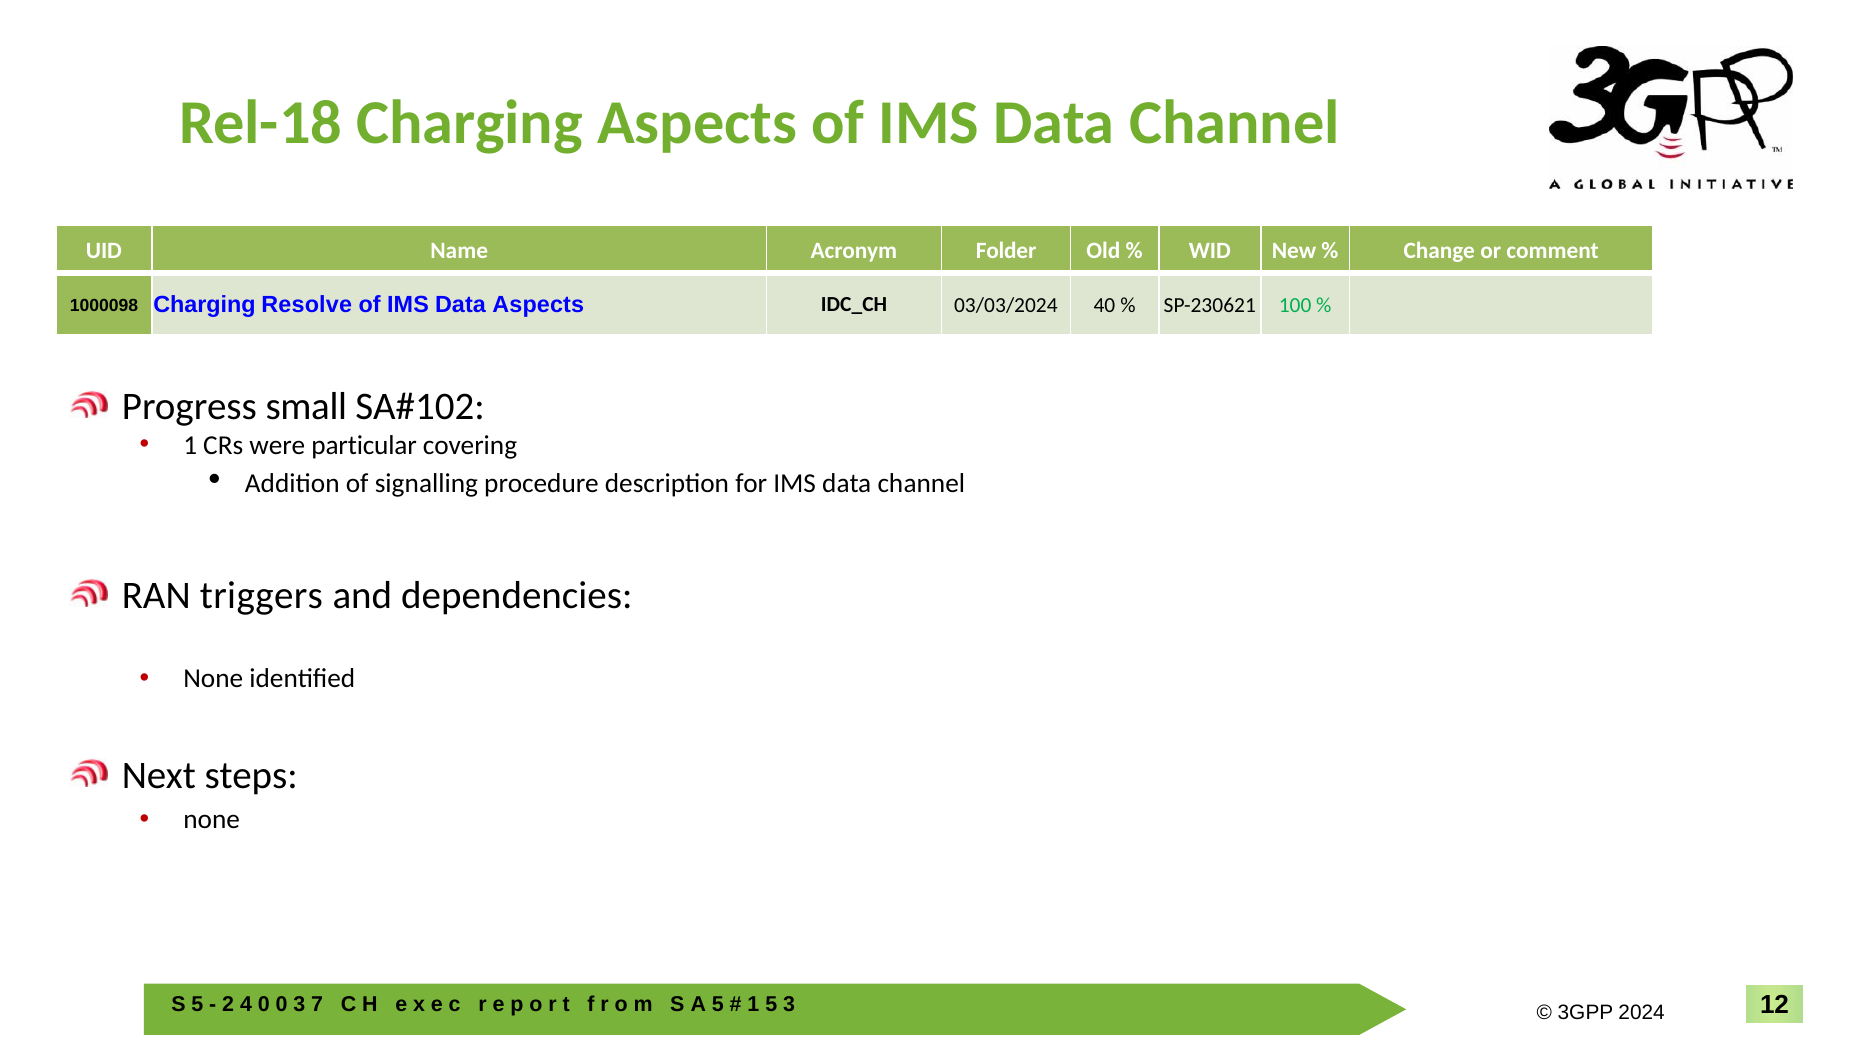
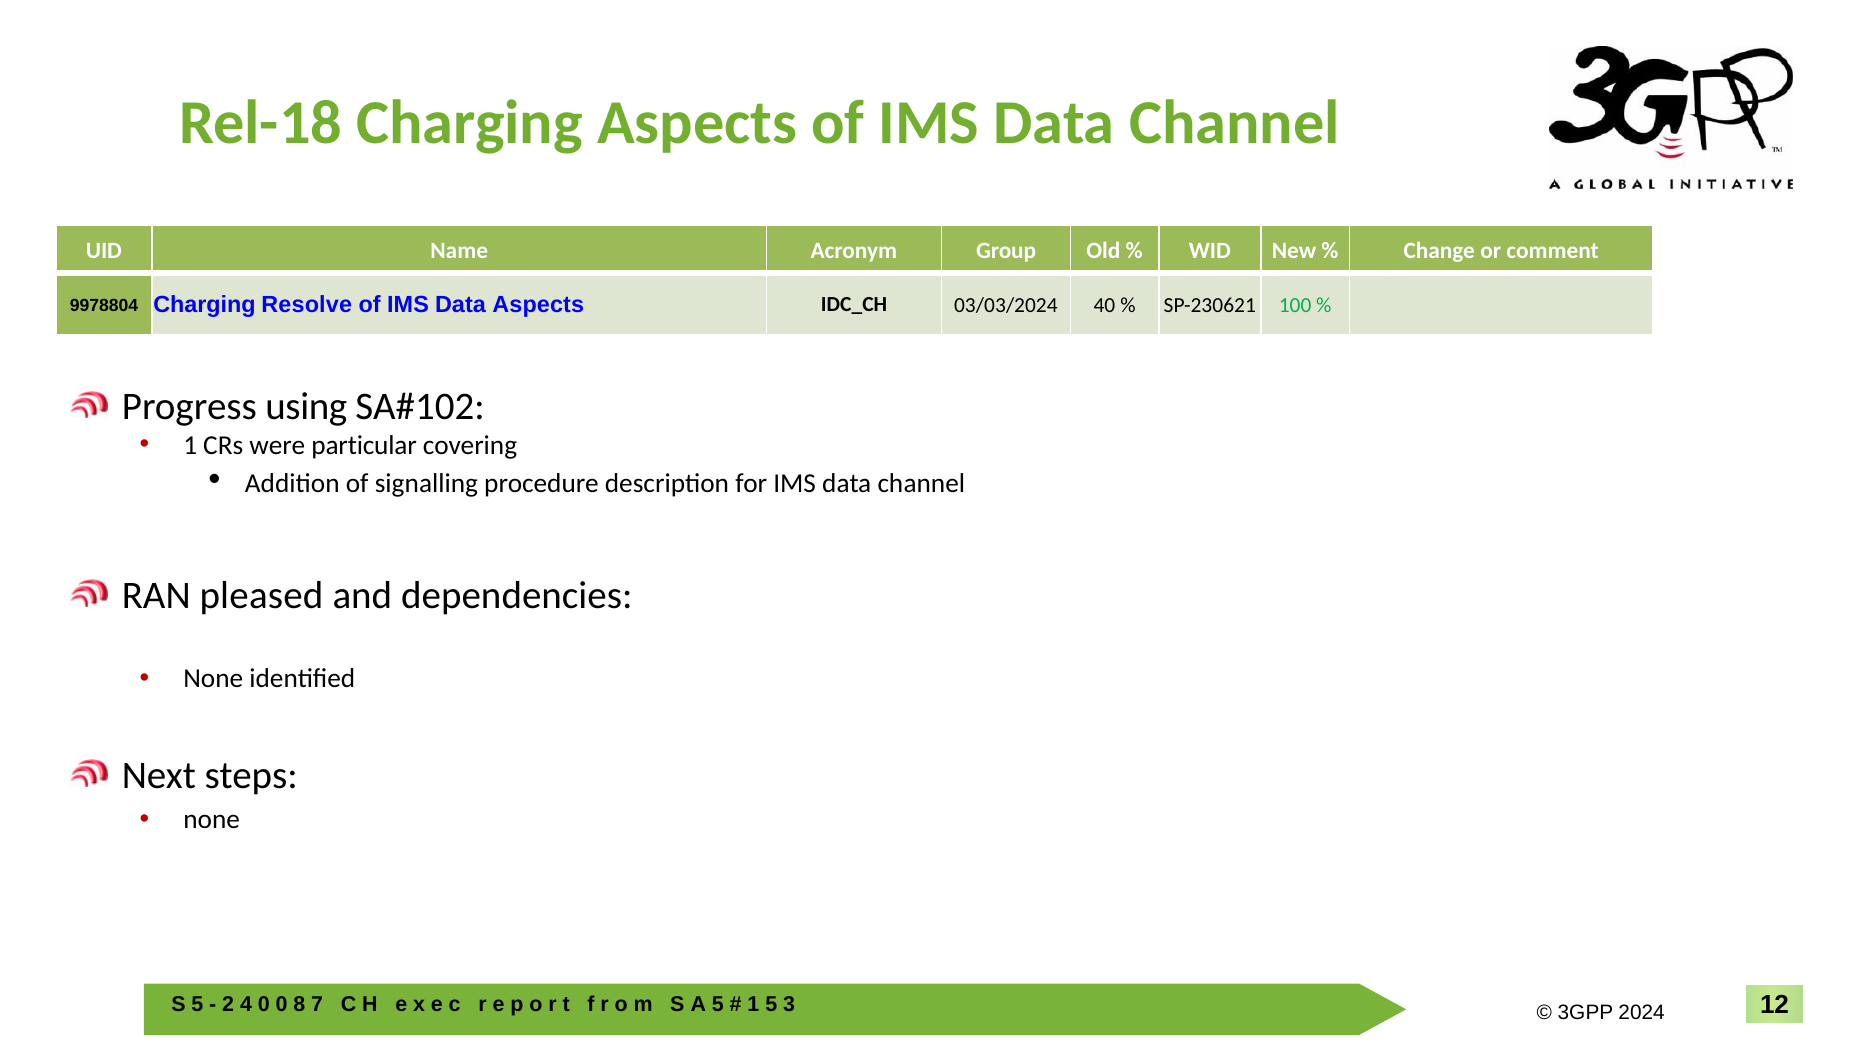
Folder: Folder -> Group
1000098: 1000098 -> 9978804
small: small -> using
triggers: triggers -> pleased
3 at (299, 1005): 3 -> 8
